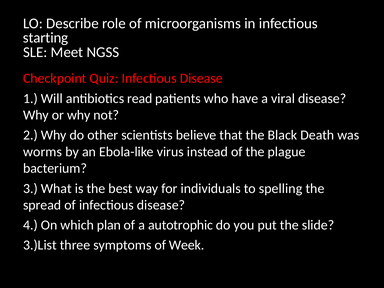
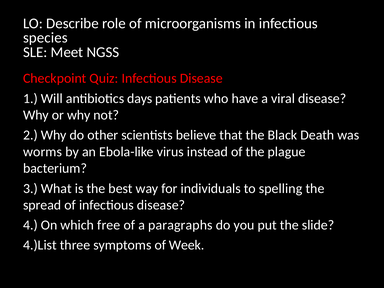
starting: starting -> species
read: read -> days
plan: plan -> free
autotrophic: autotrophic -> paragraphs
3.)List: 3.)List -> 4.)List
